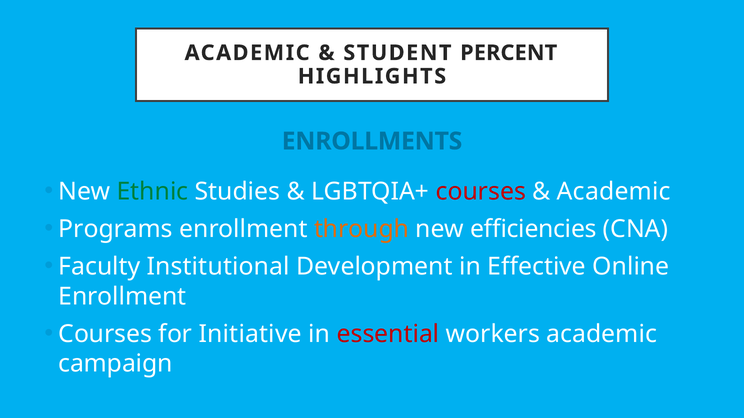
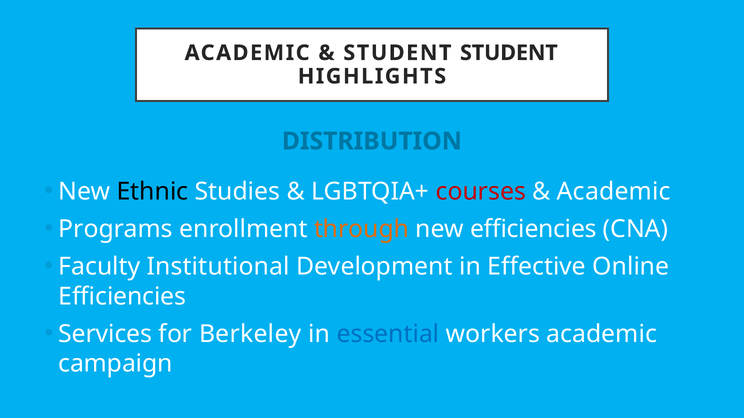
STUDENT PERCENT: PERCENT -> STUDENT
ENROLLMENTS: ENROLLMENTS -> DISTRIBUTION
Ethnic colour: green -> black
Enrollment at (122, 297): Enrollment -> Efficiencies
Courses at (105, 334): Courses -> Services
Initiative: Initiative -> Berkeley
essential colour: red -> blue
